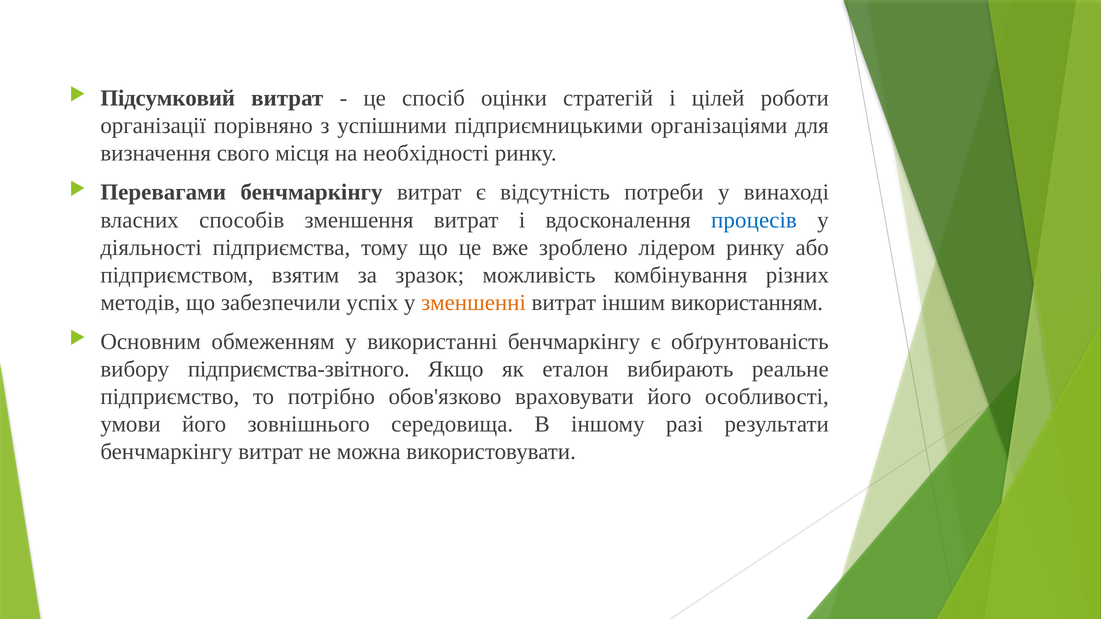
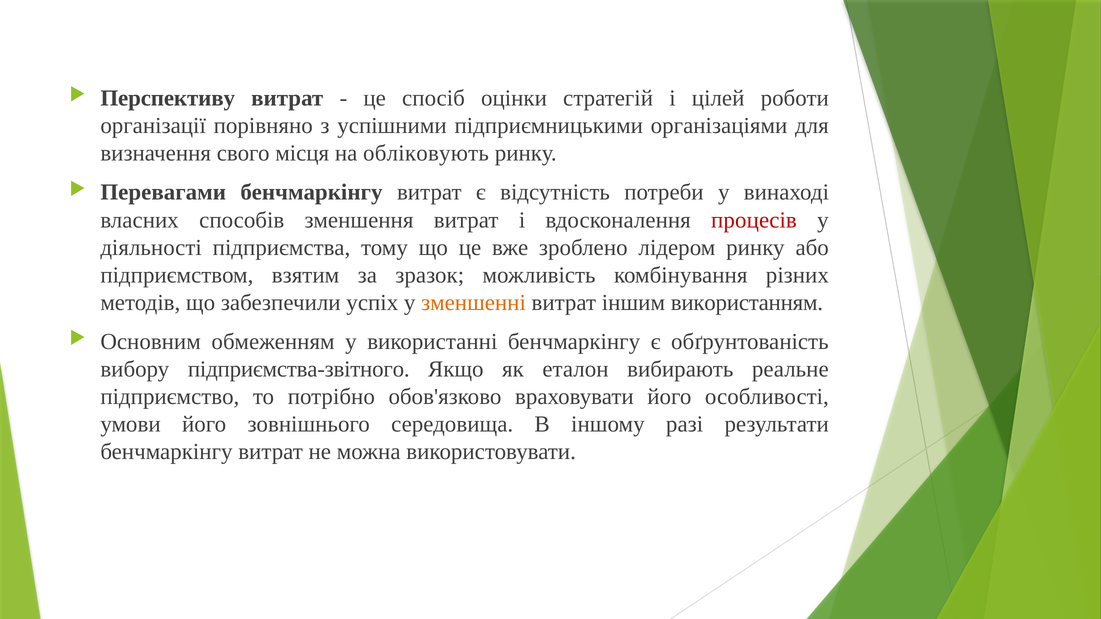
Підсумковий: Підсумковий -> Перспективу
необхідності: необхідності -> обліковують
процесів colour: blue -> red
